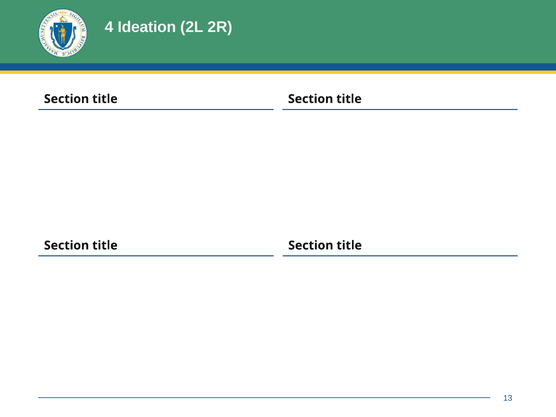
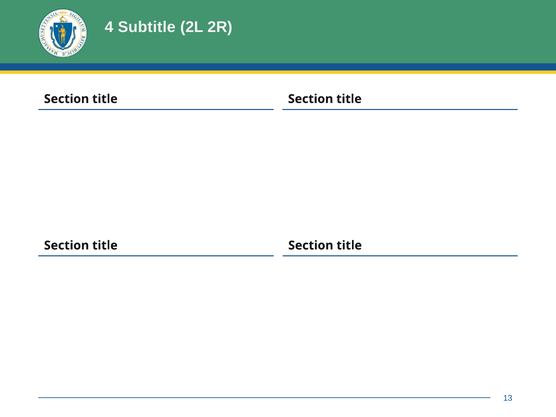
Ideation: Ideation -> Subtitle
